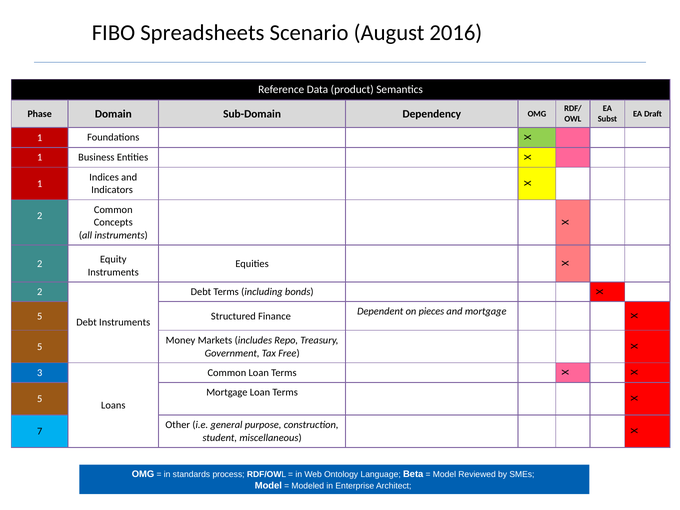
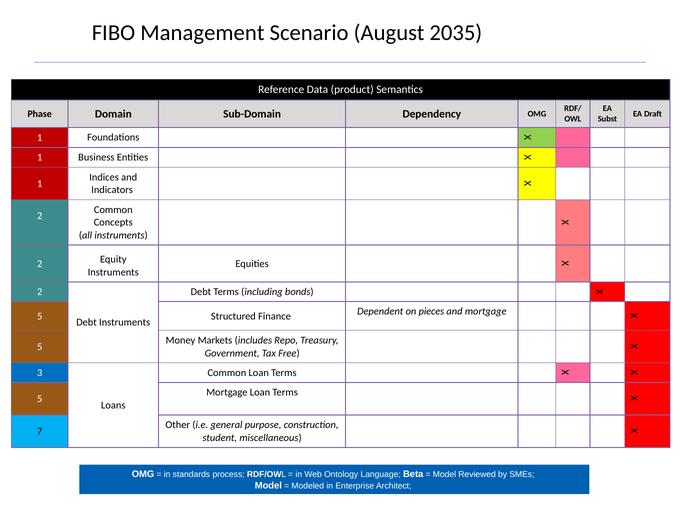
Spreadsheets: Spreadsheets -> Management
2016: 2016 -> 2035
